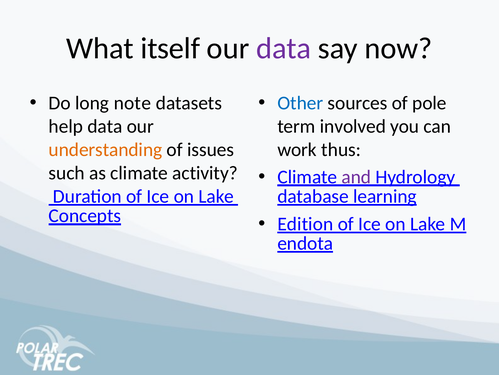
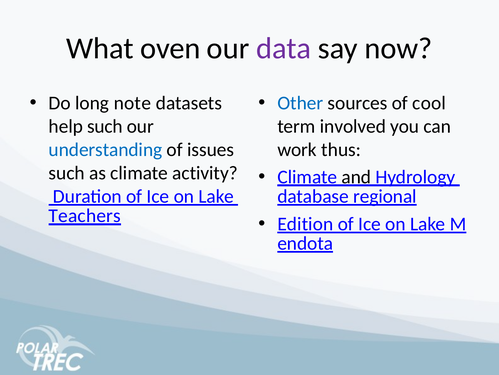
itself: itself -> oven
pole: pole -> cool
help data: data -> such
understanding colour: orange -> blue
and colour: purple -> black
learning: learning -> regional
Concepts: Concepts -> Teachers
